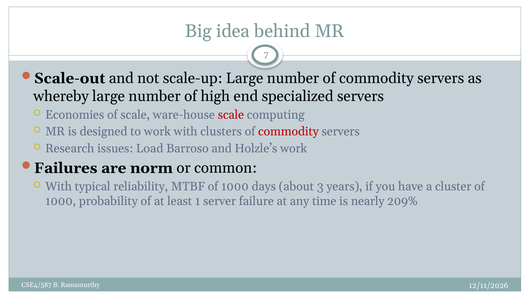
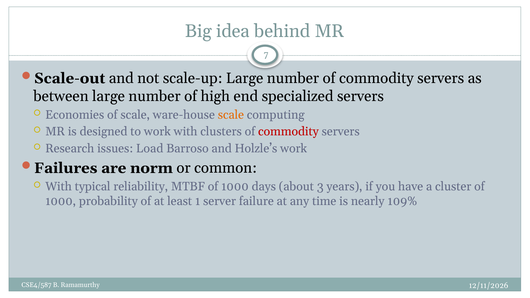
whereby: whereby -> between
scale at (231, 115) colour: red -> orange
209%: 209% -> 109%
